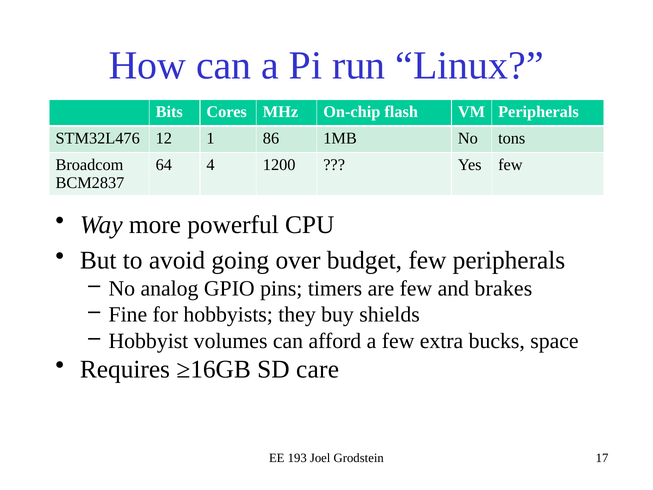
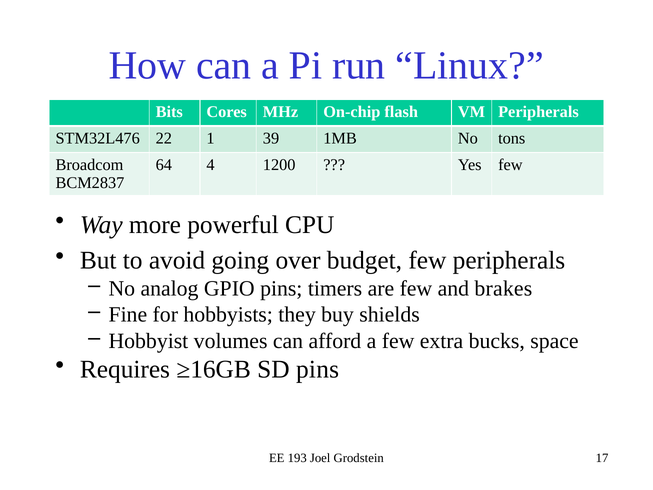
12: 12 -> 22
86: 86 -> 39
SD care: care -> pins
